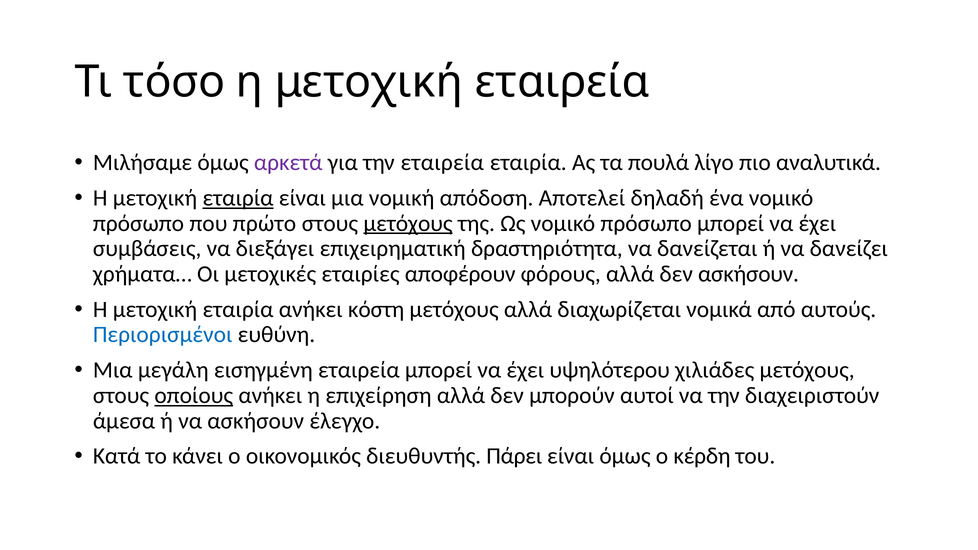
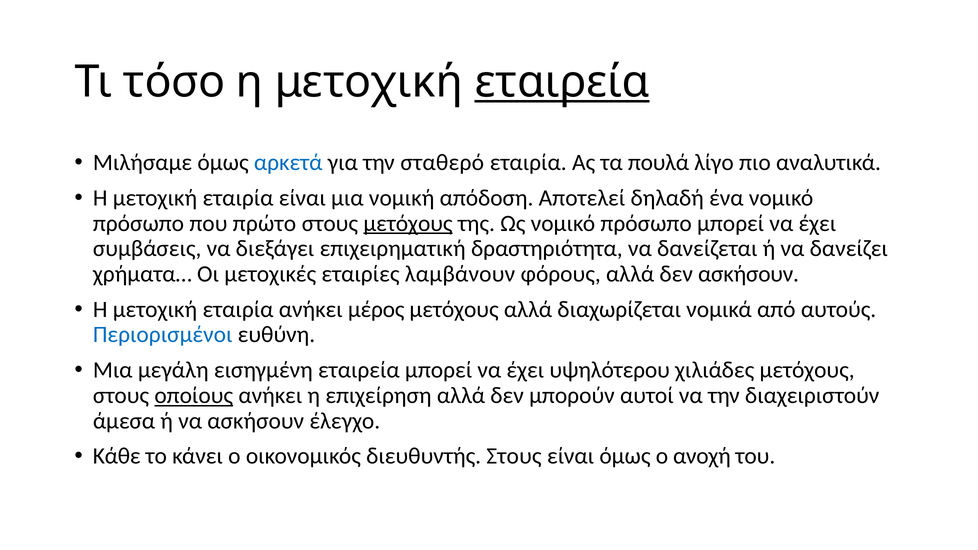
εταιρεία at (562, 82) underline: none -> present
αρκετά colour: purple -> blue
την εταιρεία: εταιρεία -> σταθερό
εταιρία at (238, 198) underline: present -> none
αποφέρουν: αποφέρουν -> λαμβάνουν
κόστη: κόστη -> μέρος
Κατά: Κατά -> Κάθε
διευθυντής Πάρει: Πάρει -> Στους
κέρδη: κέρδη -> ανοχή
